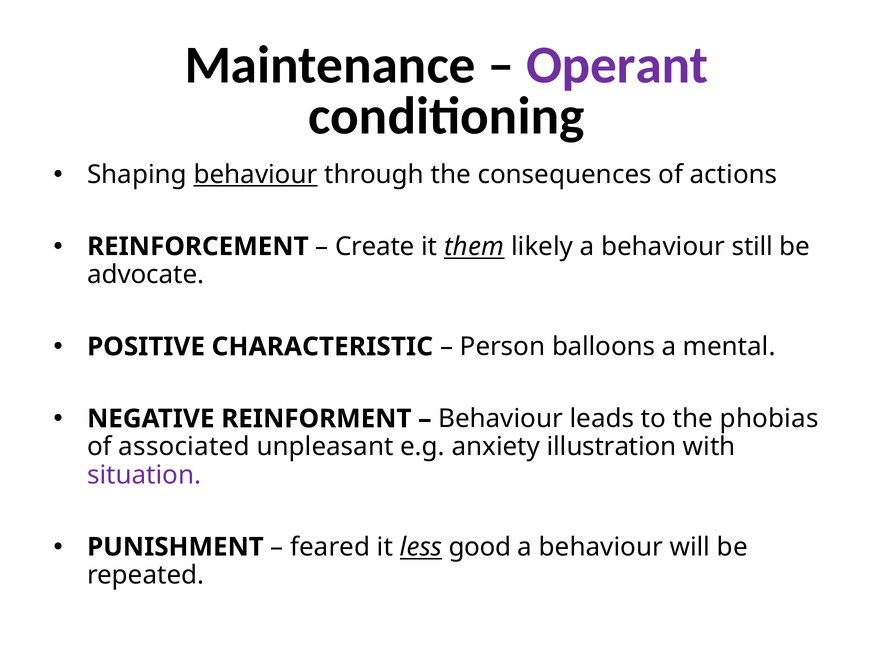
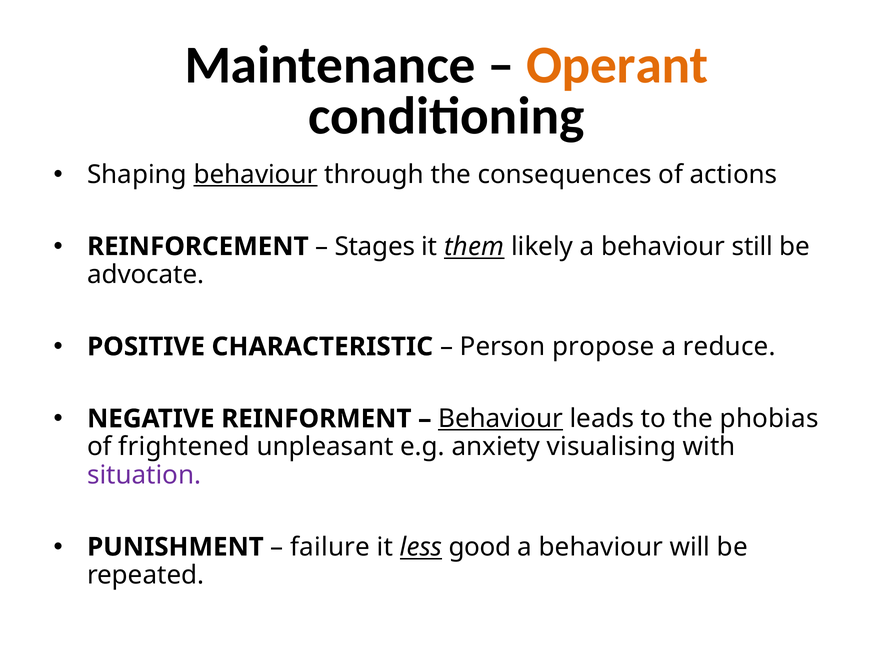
Operant colour: purple -> orange
Create: Create -> Stages
balloons: balloons -> propose
mental: mental -> reduce
Behaviour at (501, 419) underline: none -> present
associated: associated -> frightened
illustration: illustration -> visualising
feared: feared -> failure
